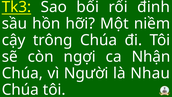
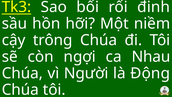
Nhận: Nhận -> Nhau
Nhau: Nhau -> Động
